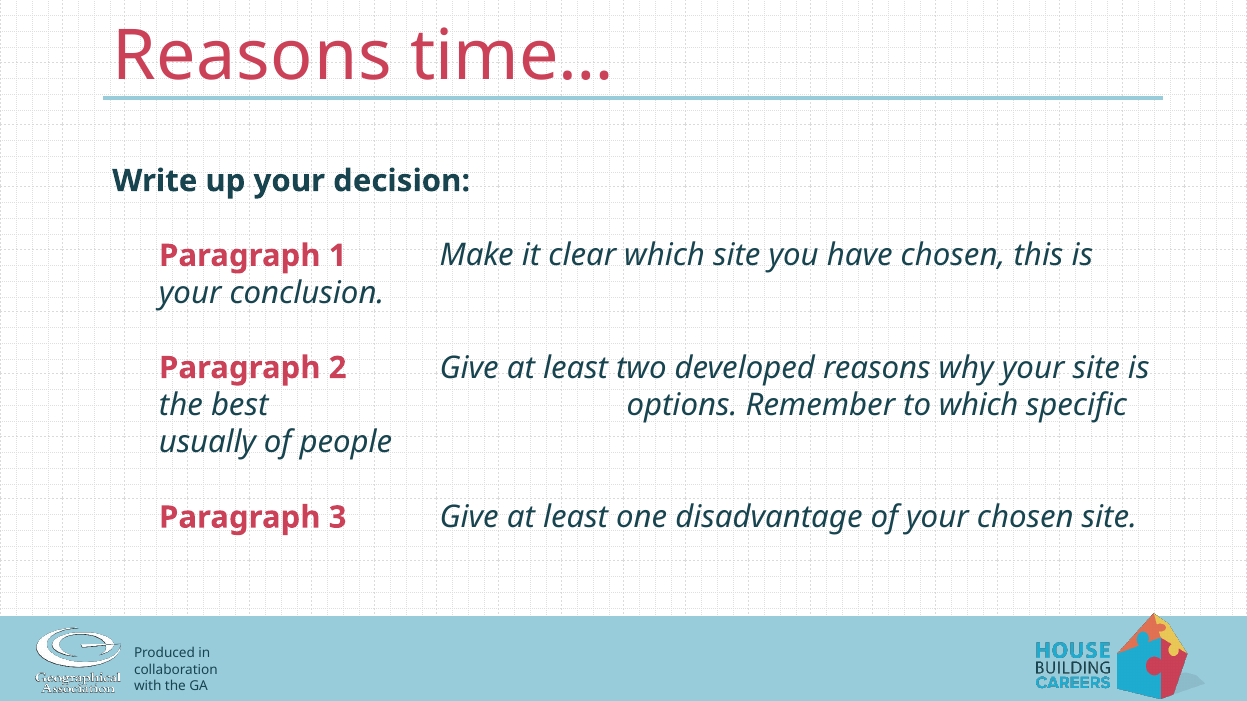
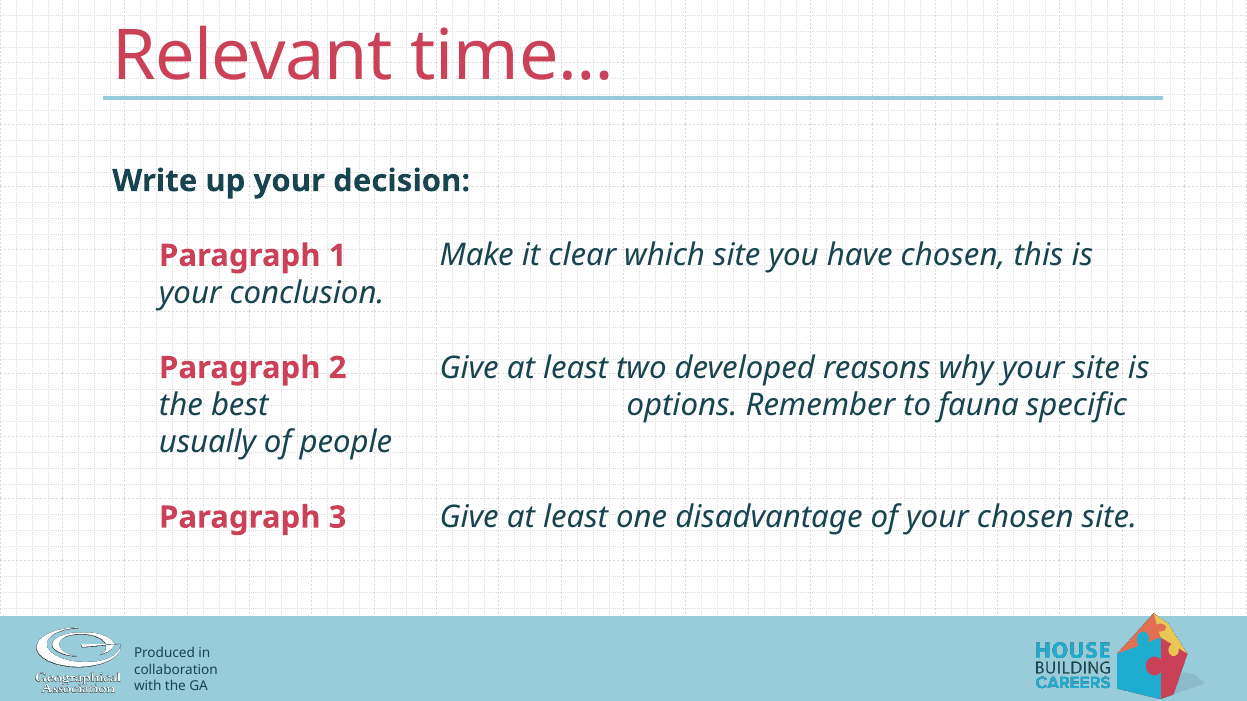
Reasons at (252, 56): Reasons -> Relevant
to which: which -> fauna
